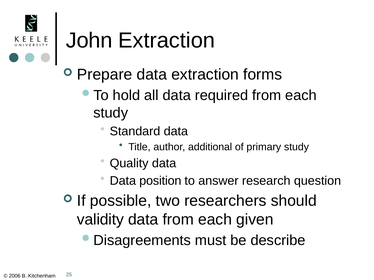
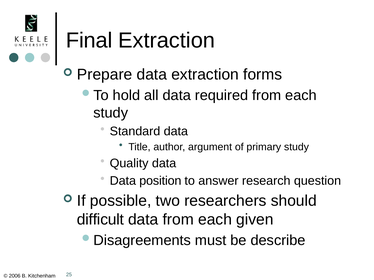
John: John -> Final
additional: additional -> argument
validity: validity -> difficult
